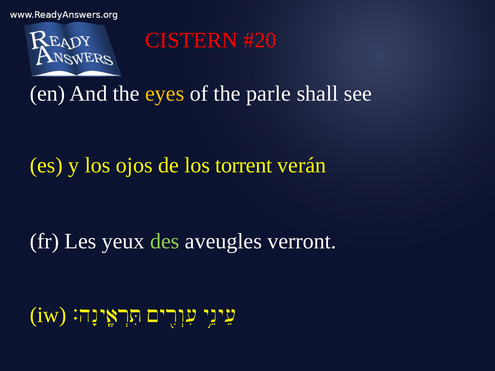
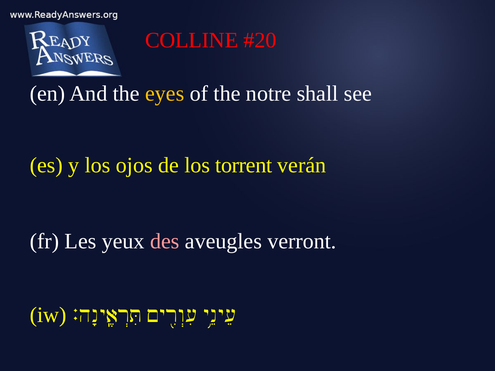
CISTERN: CISTERN -> COLLINE
parle: parle -> notre
des colour: light green -> pink
